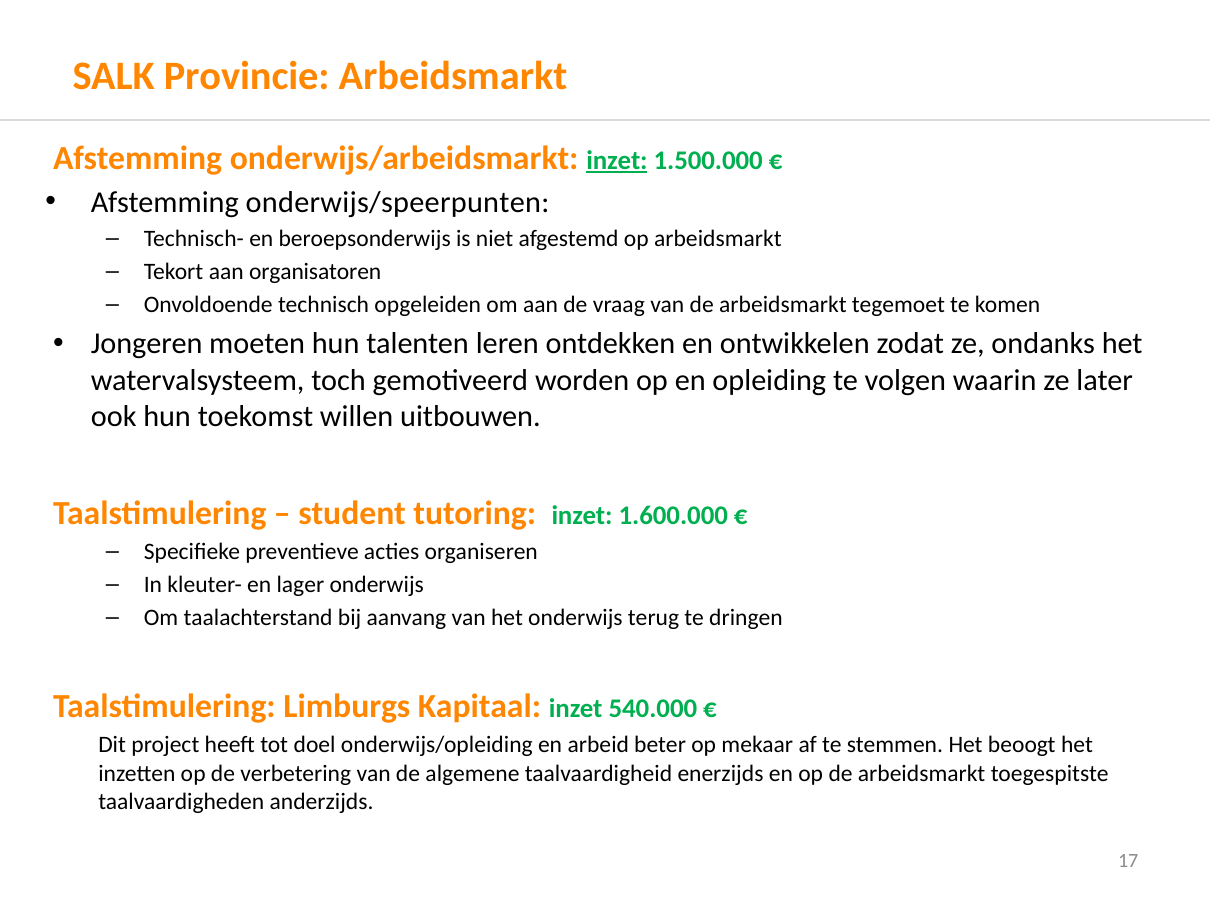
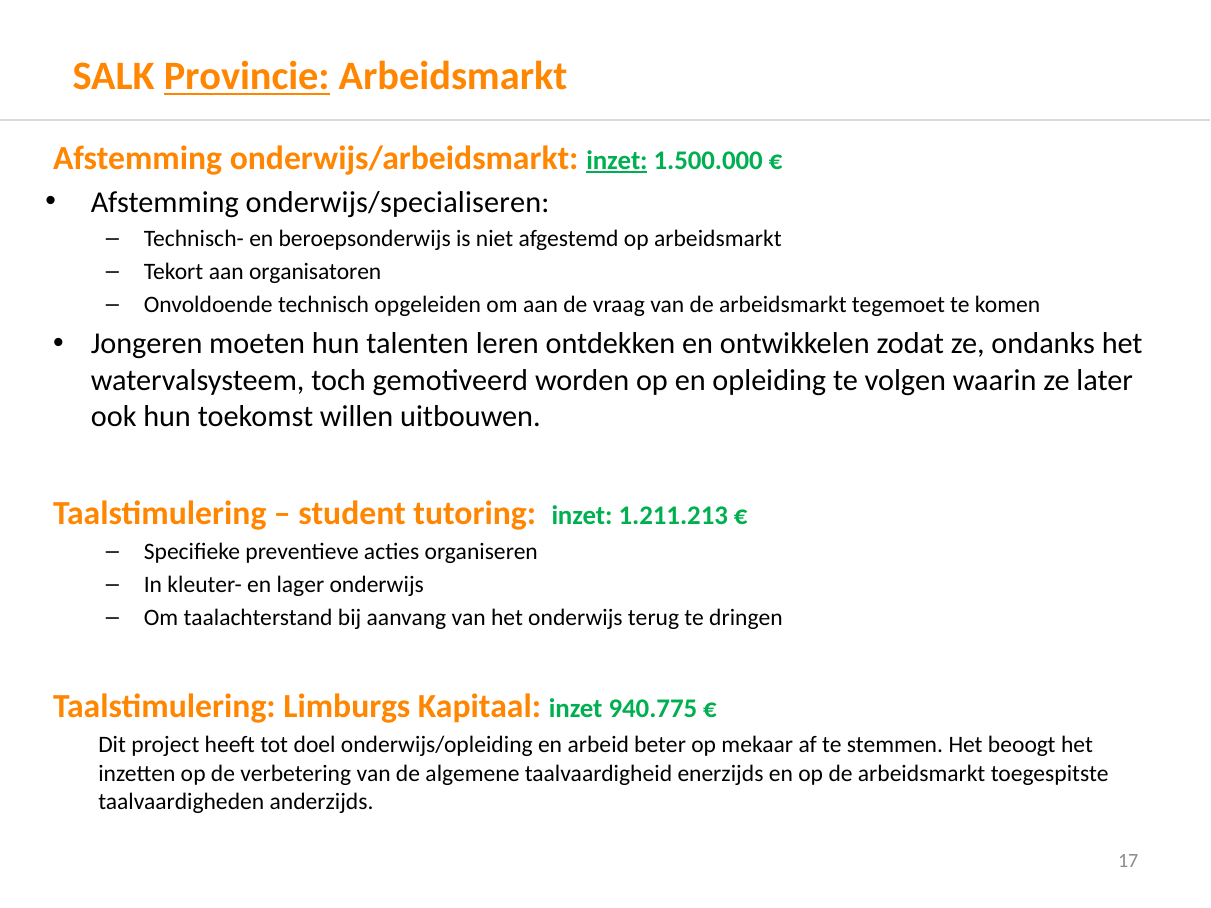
Provincie underline: none -> present
onderwijs/speerpunten: onderwijs/speerpunten -> onderwijs/specialiseren
1.600.000: 1.600.000 -> 1.211.213
540.000: 540.000 -> 940.775
